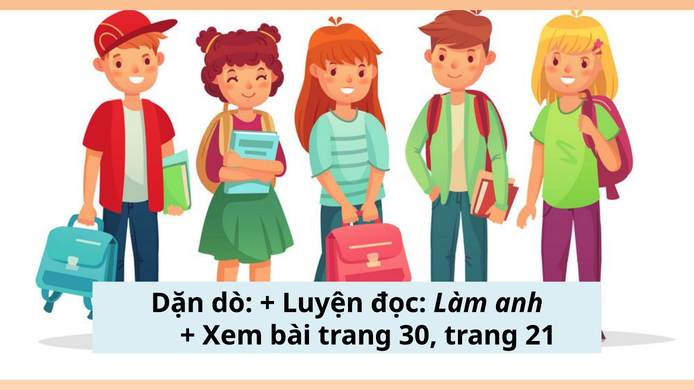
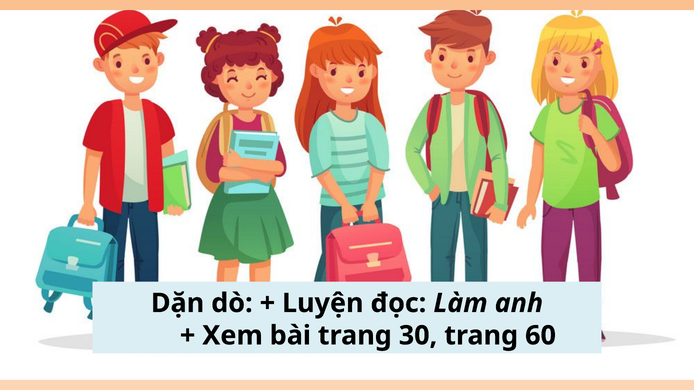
21: 21 -> 60
